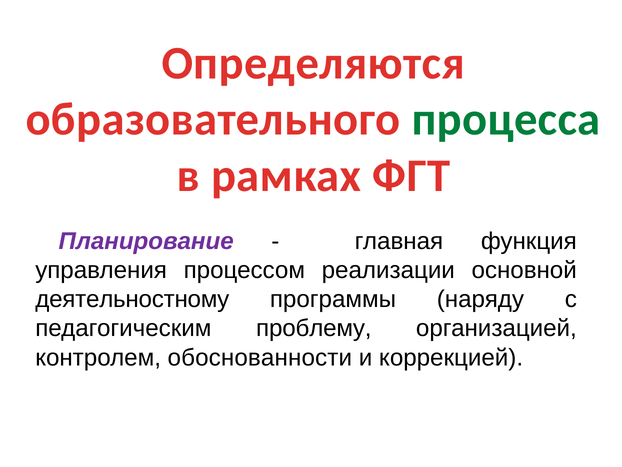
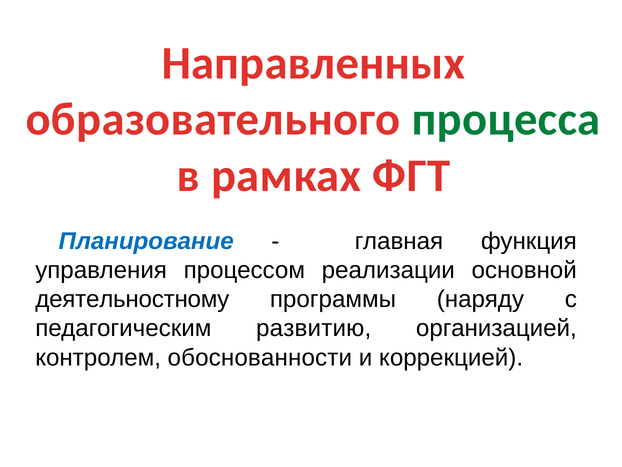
Определяются: Определяются -> Направленных
Планирование colour: purple -> blue
проблему: проблему -> развитию
